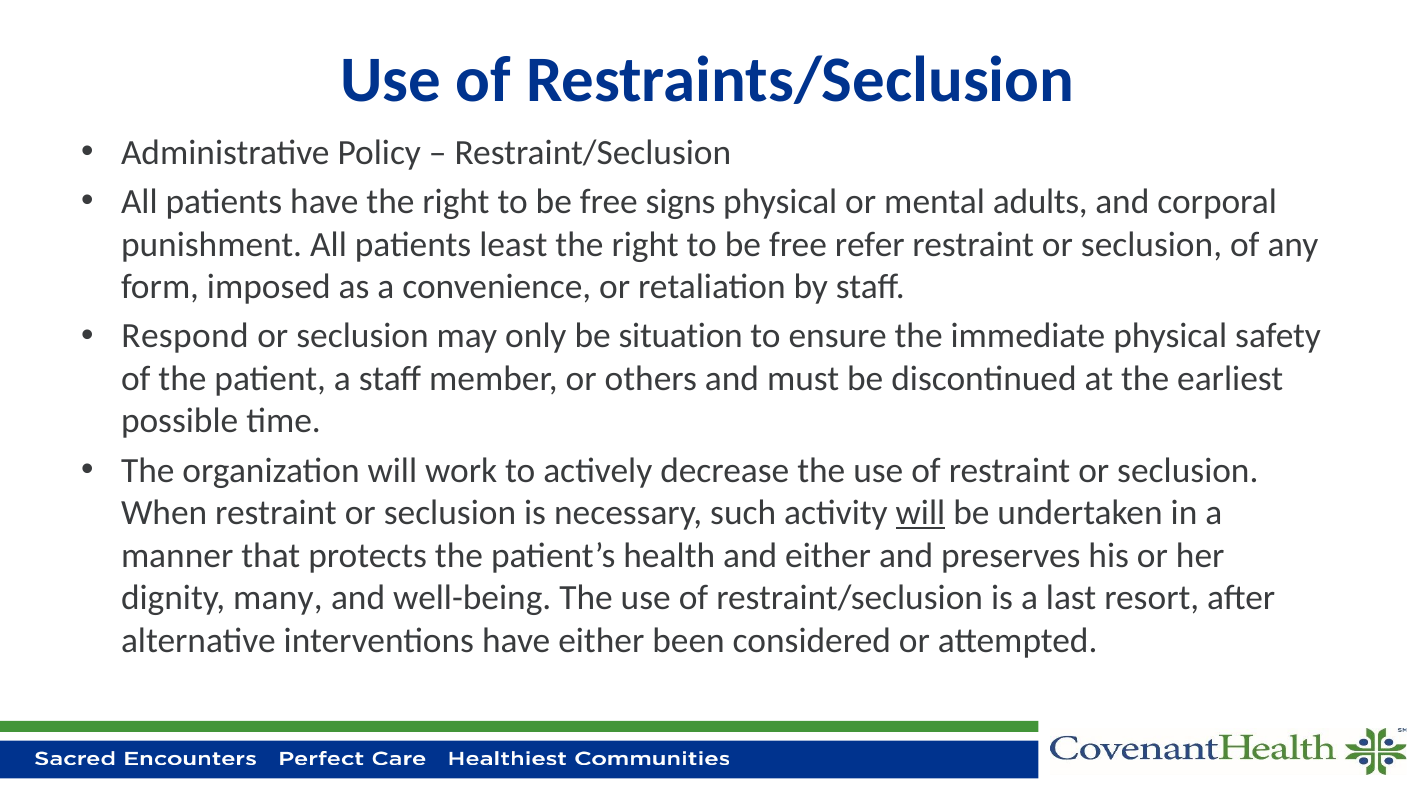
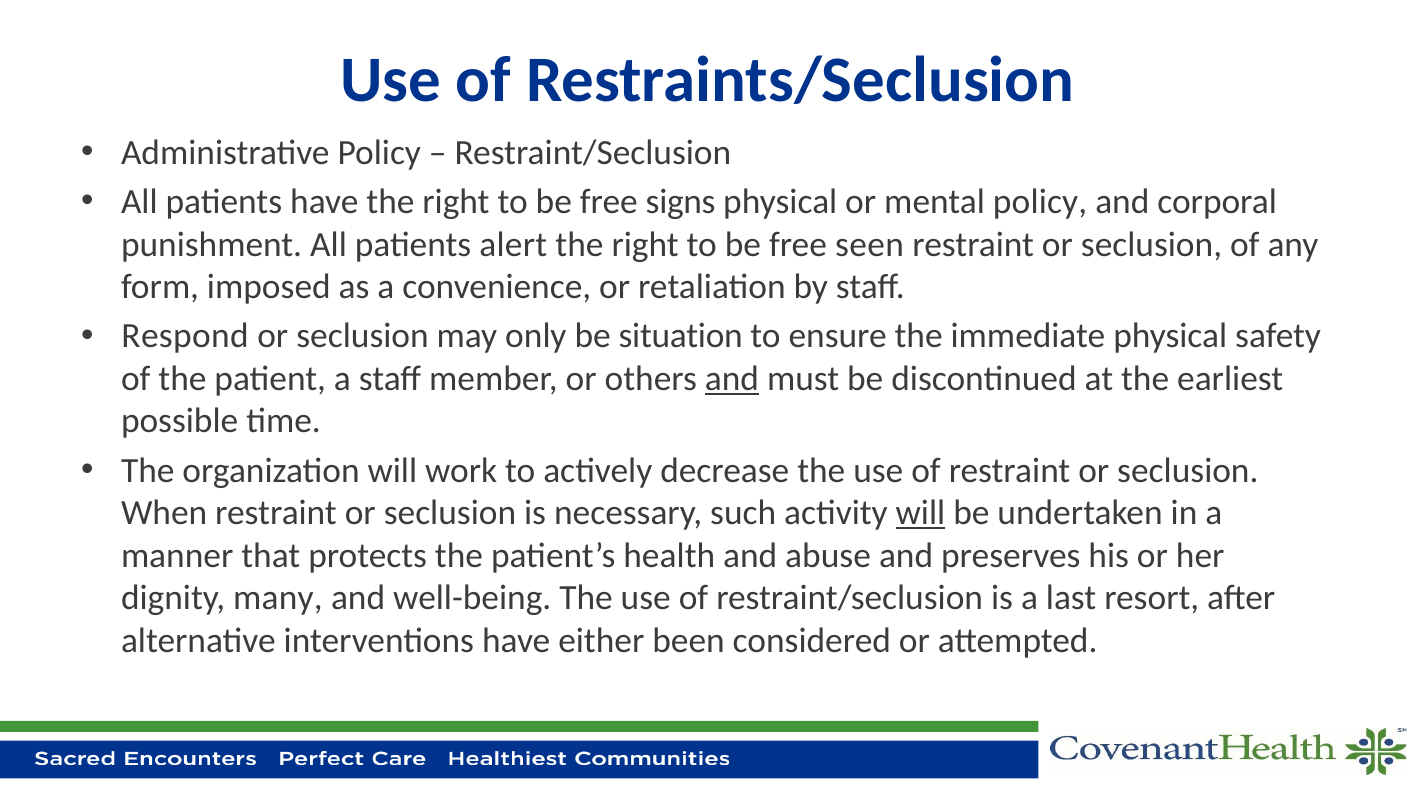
mental adults: adults -> policy
least: least -> alert
refer: refer -> seen
and at (732, 379) underline: none -> present
and either: either -> abuse
